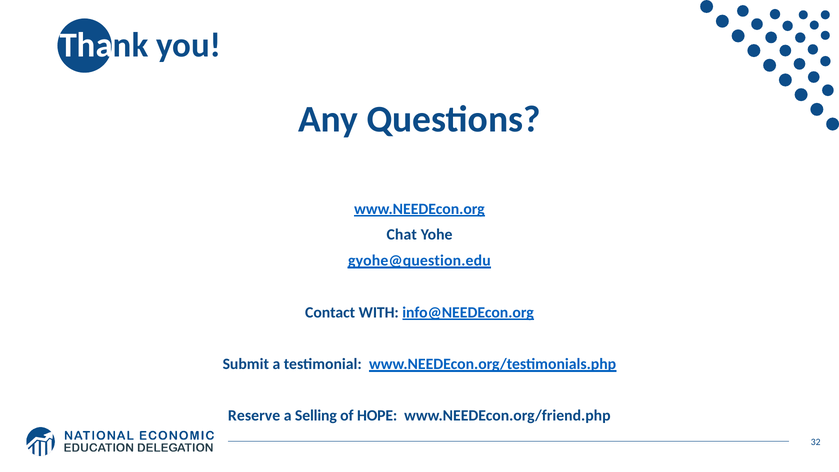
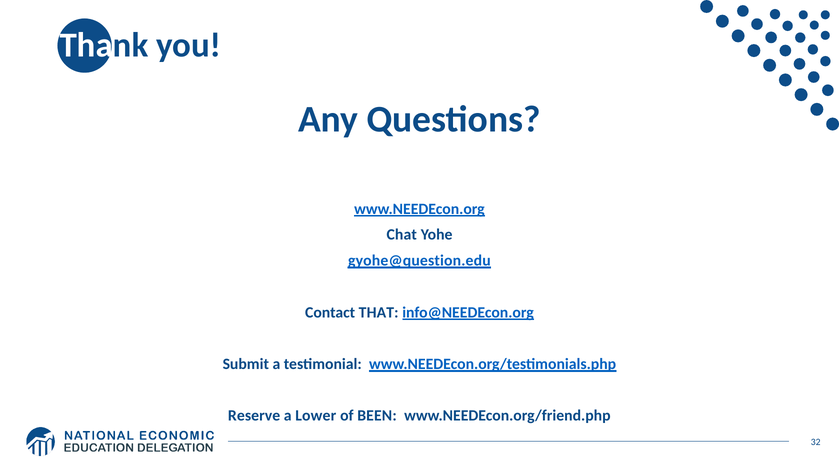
WITH: WITH -> THAT
Selling: Selling -> Lower
HOPE: HOPE -> BEEN
